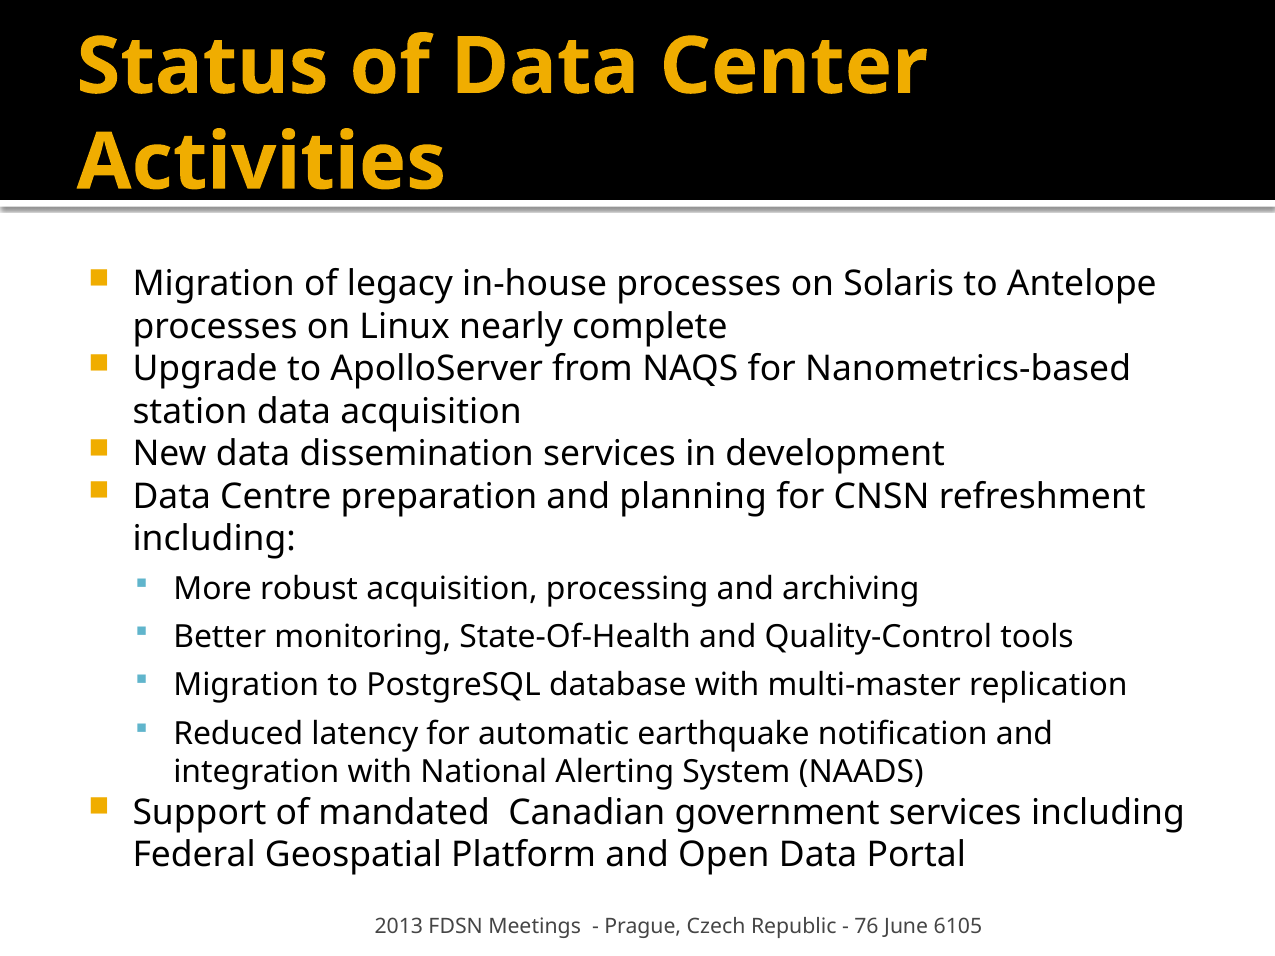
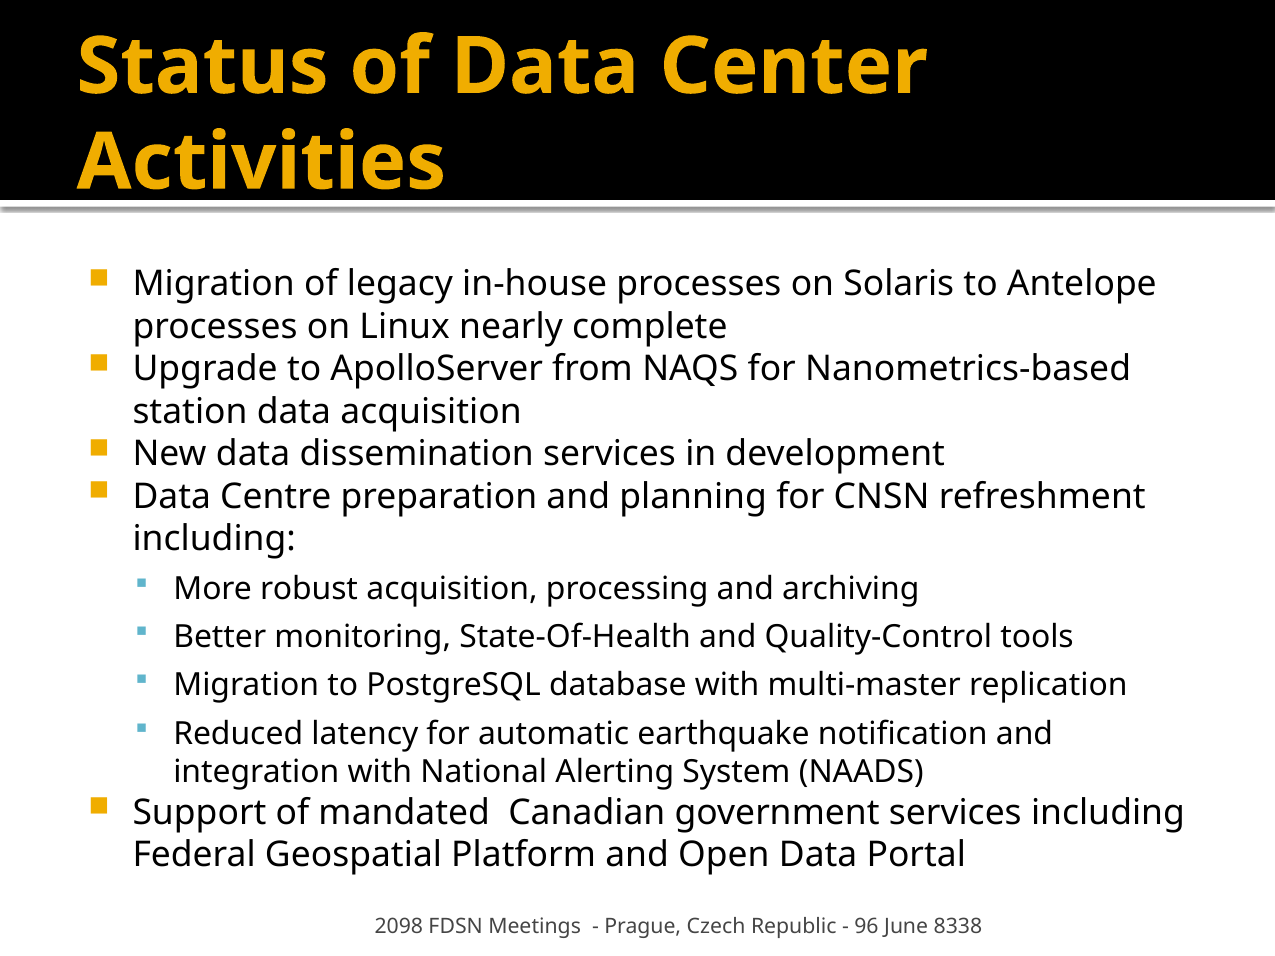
2013: 2013 -> 2098
76: 76 -> 96
6105: 6105 -> 8338
